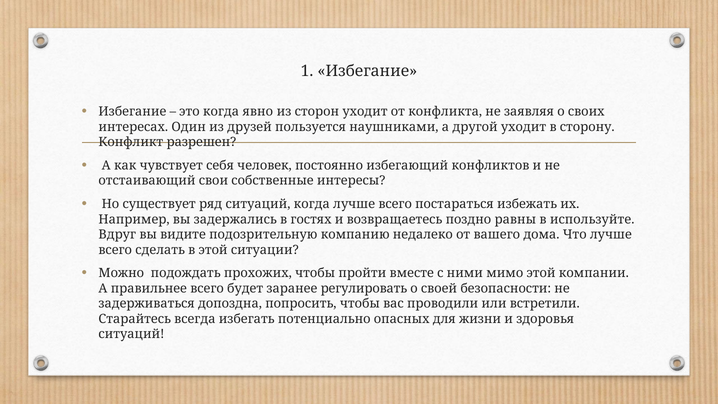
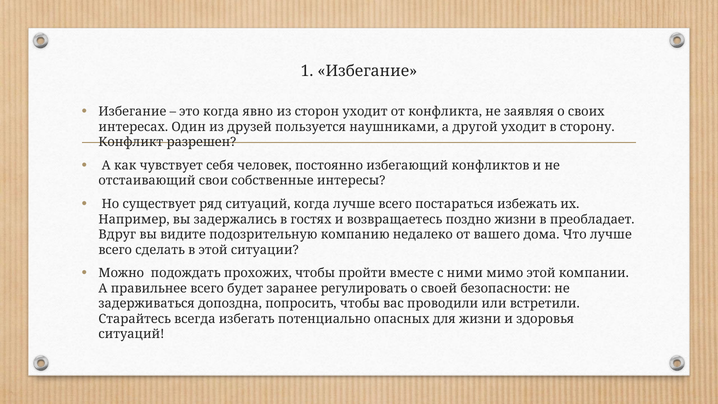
поздно равны: равны -> жизни
используйте: используйте -> преобладает
